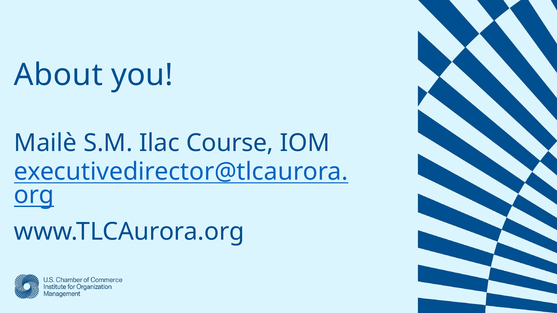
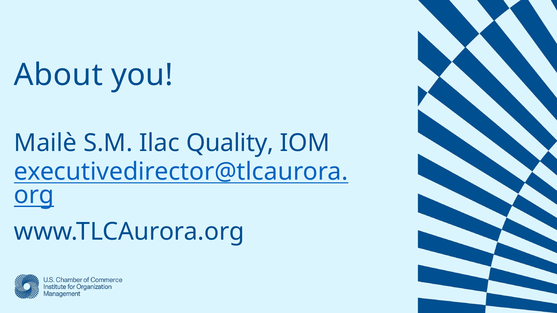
Course: Course -> Quality
